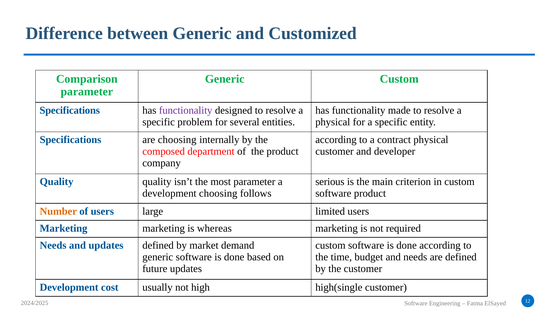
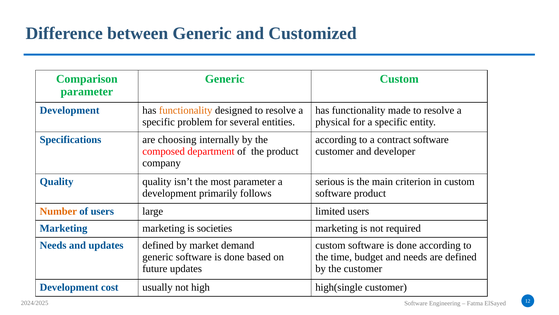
Specifications at (70, 110): Specifications -> Development
functionality at (186, 110) colour: purple -> orange
contract physical: physical -> software
development choosing: choosing -> primarily
whereas: whereas -> societies
